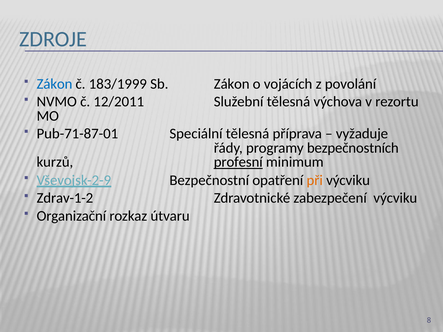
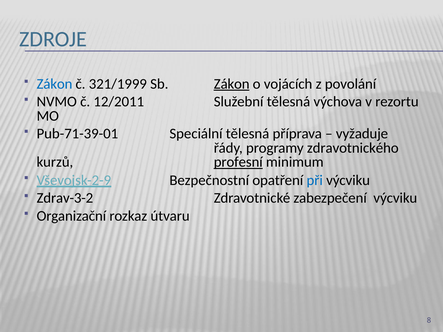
183/1999: 183/1999 -> 321/1999
Zákon at (232, 84) underline: none -> present
Pub-71-87-01: Pub-71-87-01 -> Pub-71-39-01
bezpečnostních: bezpečnostních -> zdravotnického
při colour: orange -> blue
Zdrav-1-2: Zdrav-1-2 -> Zdrav-3-2
